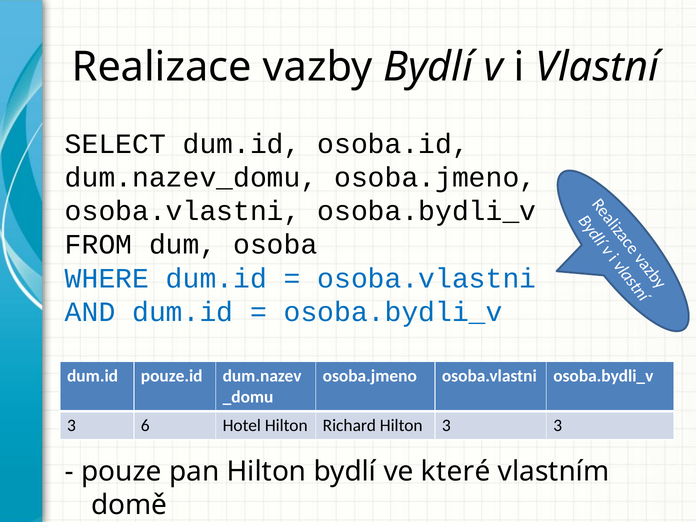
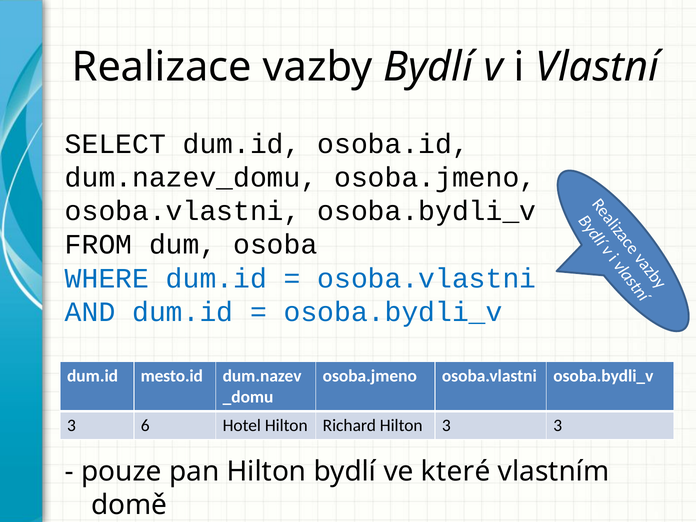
pouze.id: pouze.id -> mesto.id
